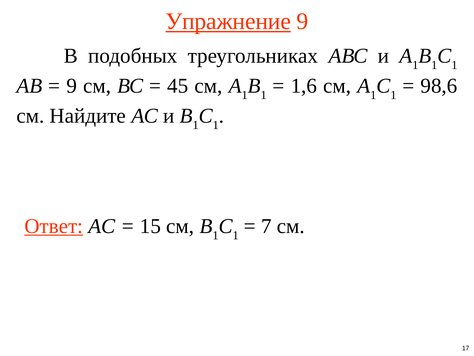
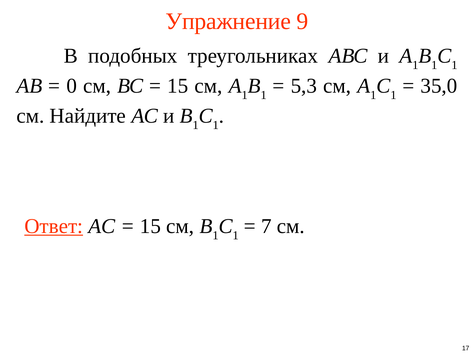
Упражнение underline: present -> none
9 at (72, 86): 9 -> 0
45 at (178, 86): 45 -> 15
1,6: 1,6 -> 5,3
98,6: 98,6 -> 35,0
